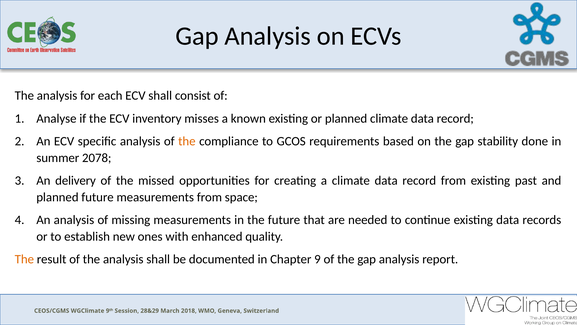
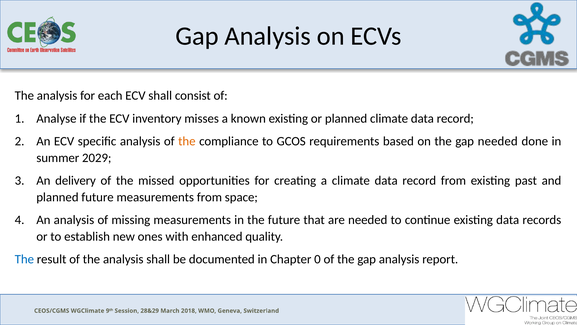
gap stability: stability -> needed
2078: 2078 -> 2029
The at (24, 259) colour: orange -> blue
9: 9 -> 0
